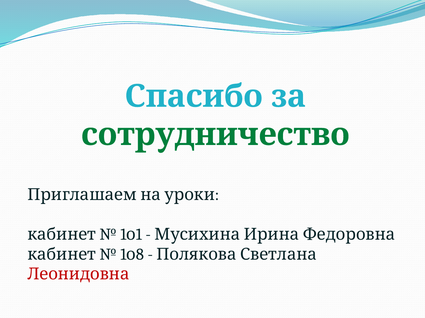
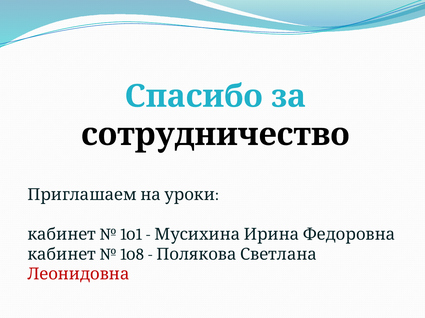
сотрудничество colour: green -> black
